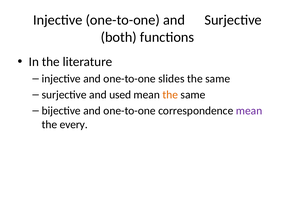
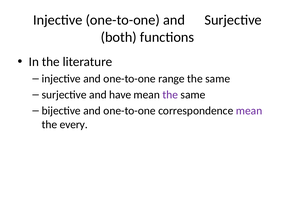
slides: slides -> range
used: used -> have
the at (170, 95) colour: orange -> purple
